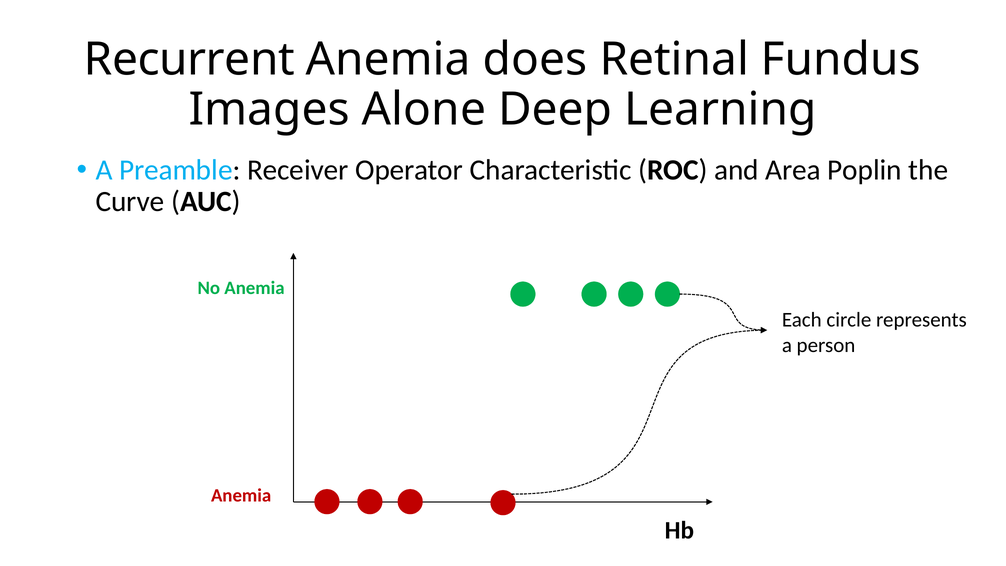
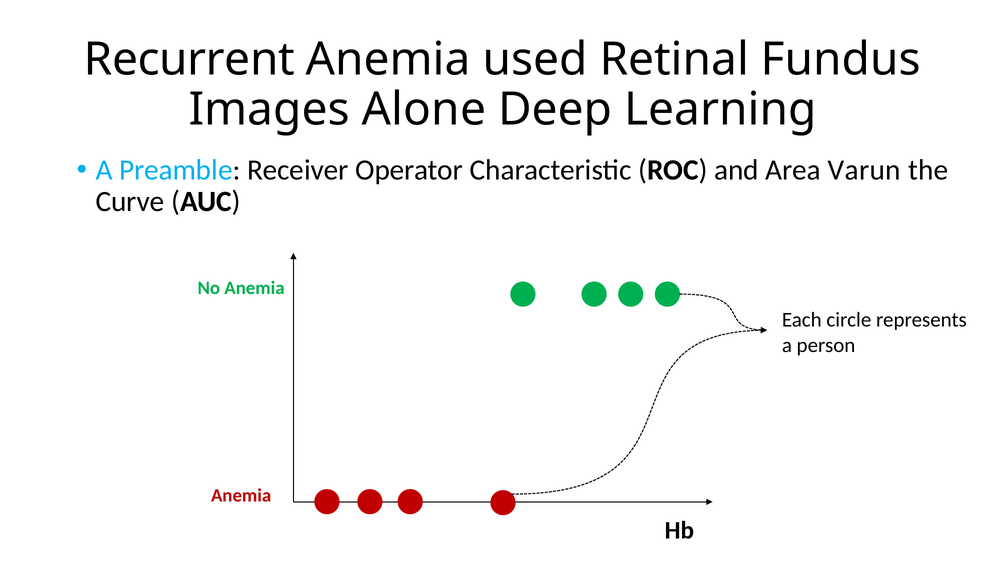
does: does -> used
Poplin: Poplin -> Varun
